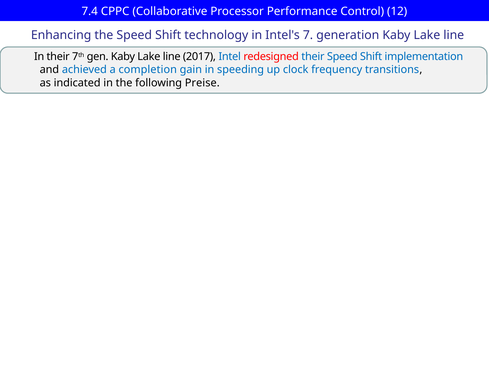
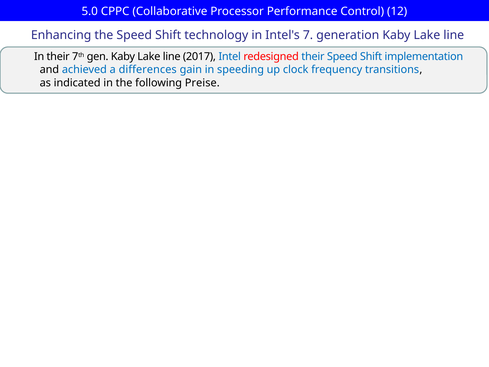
7.4: 7.4 -> 5.0
completion: completion -> differences
